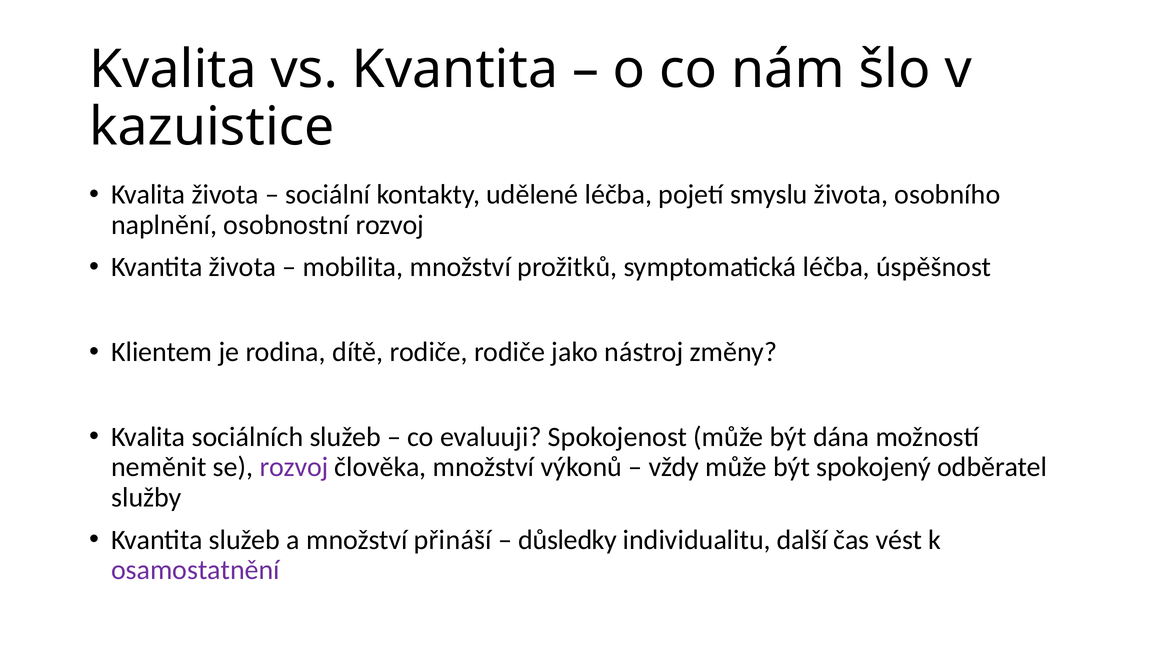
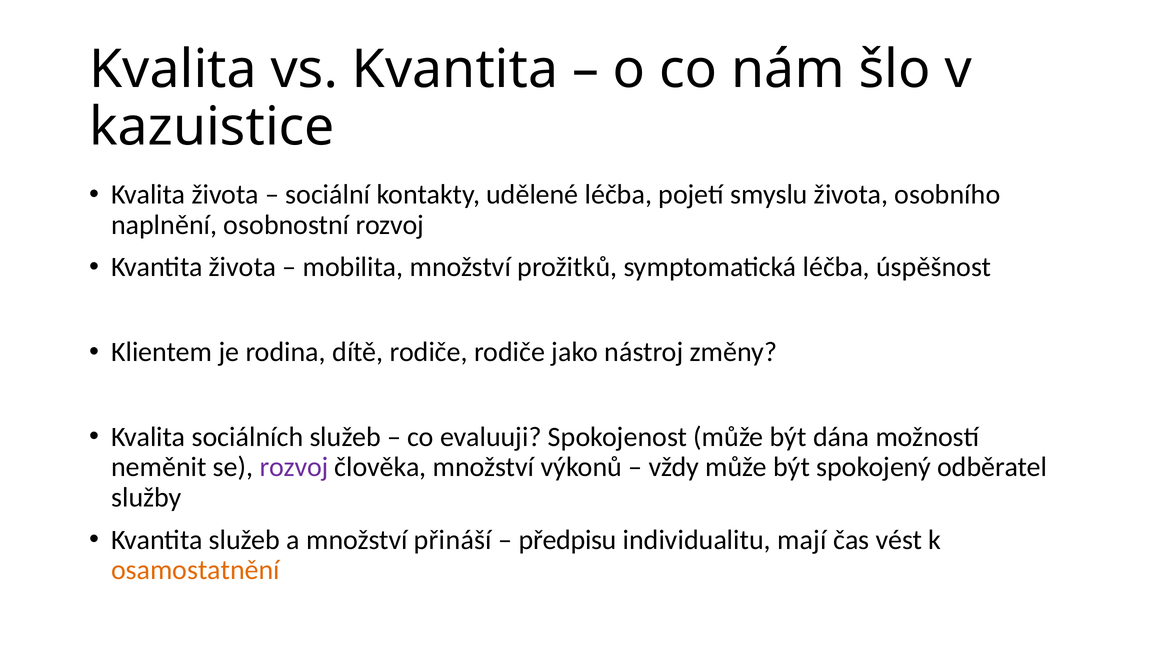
důsledky: důsledky -> předpisu
další: další -> mají
osamostatnění colour: purple -> orange
